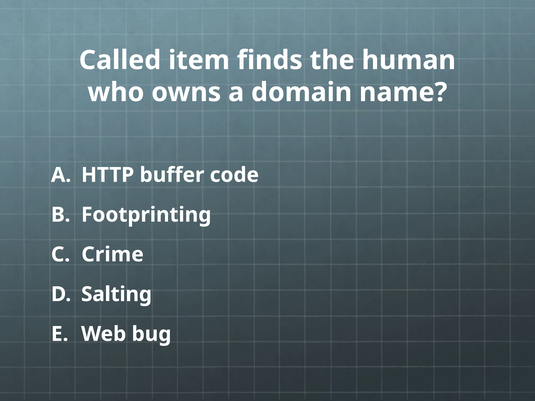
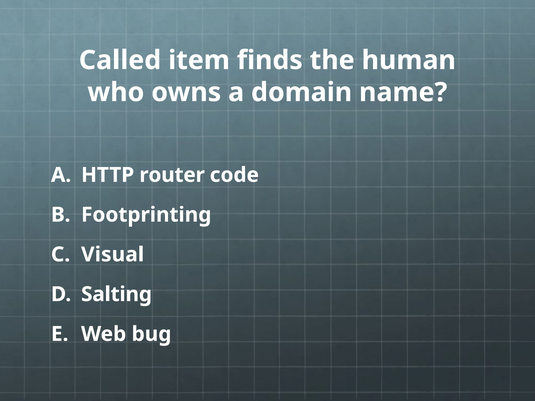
buffer: buffer -> router
Crime: Crime -> Visual
